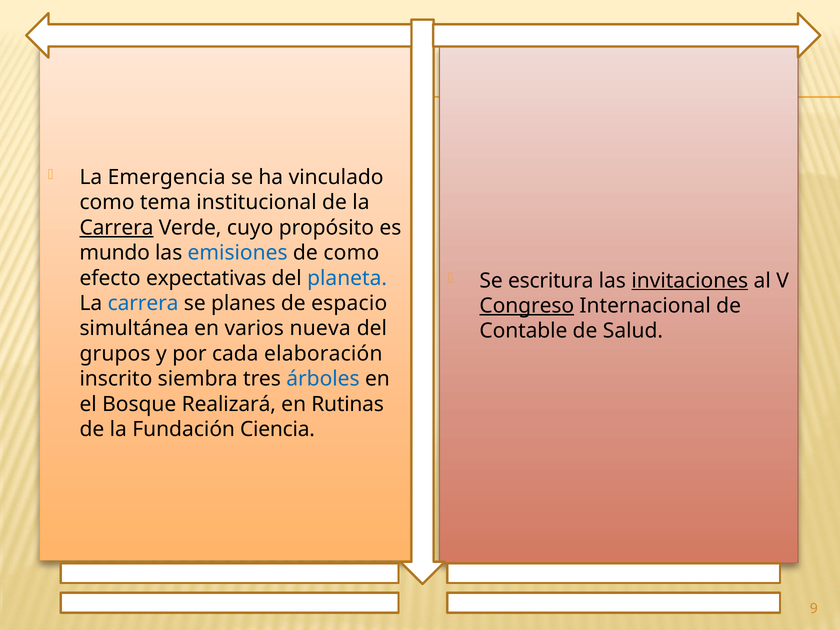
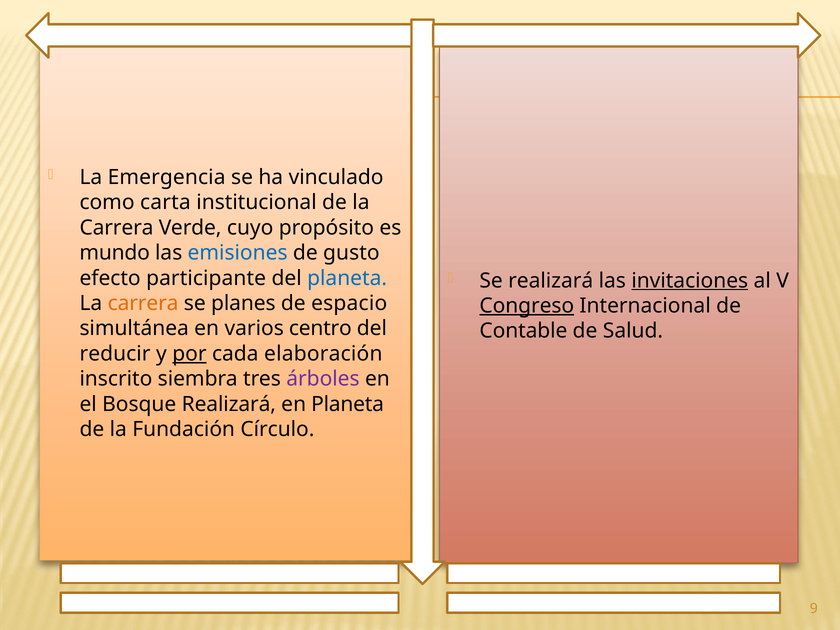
tema: tema -> carta
Carrera at (116, 228) underline: present -> none
de como: como -> gusto
expectativas: expectativas -> participante
Se escritura: escritura -> realizará
carrera at (143, 303) colour: blue -> orange
nueva: nueva -> centro
grupos: grupos -> reducir
por underline: none -> present
árboles colour: blue -> purple
en Rutinas: Rutinas -> Planeta
Ciencia: Ciencia -> Círculo
